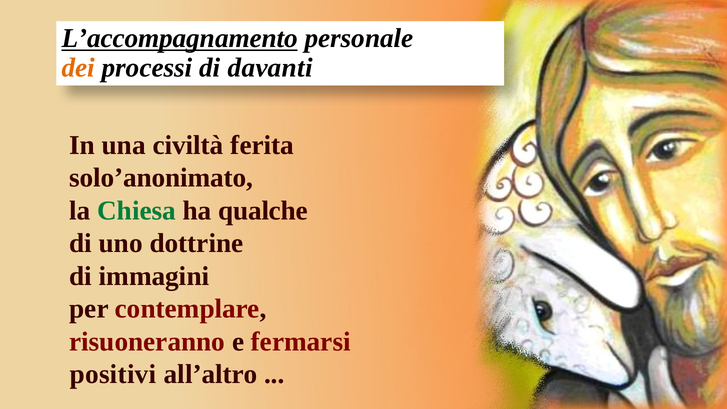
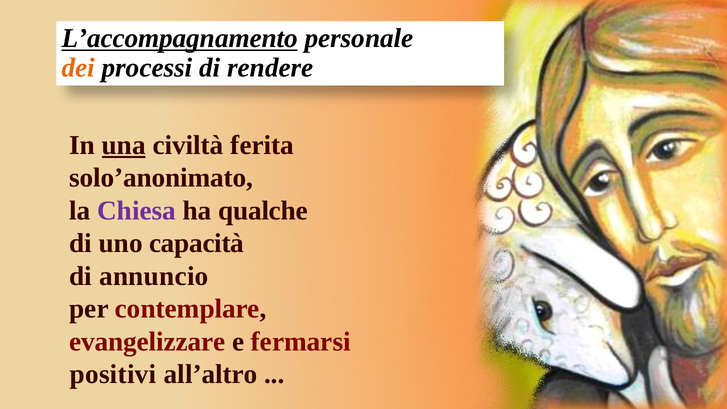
davanti: davanti -> rendere
una underline: none -> present
Chiesa colour: green -> purple
dottrine: dottrine -> capacità
immagini: immagini -> annuncio
risuoneranno: risuoneranno -> evangelizzare
